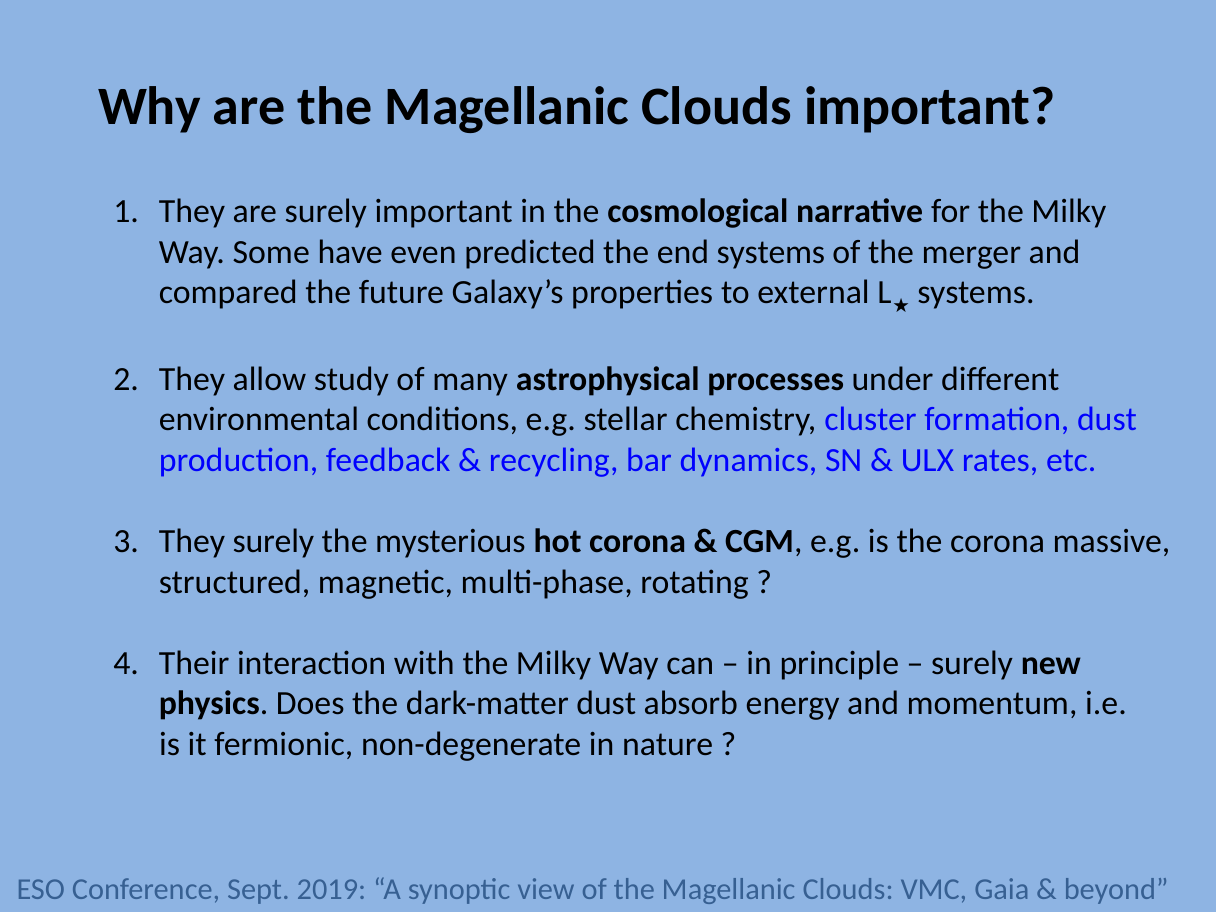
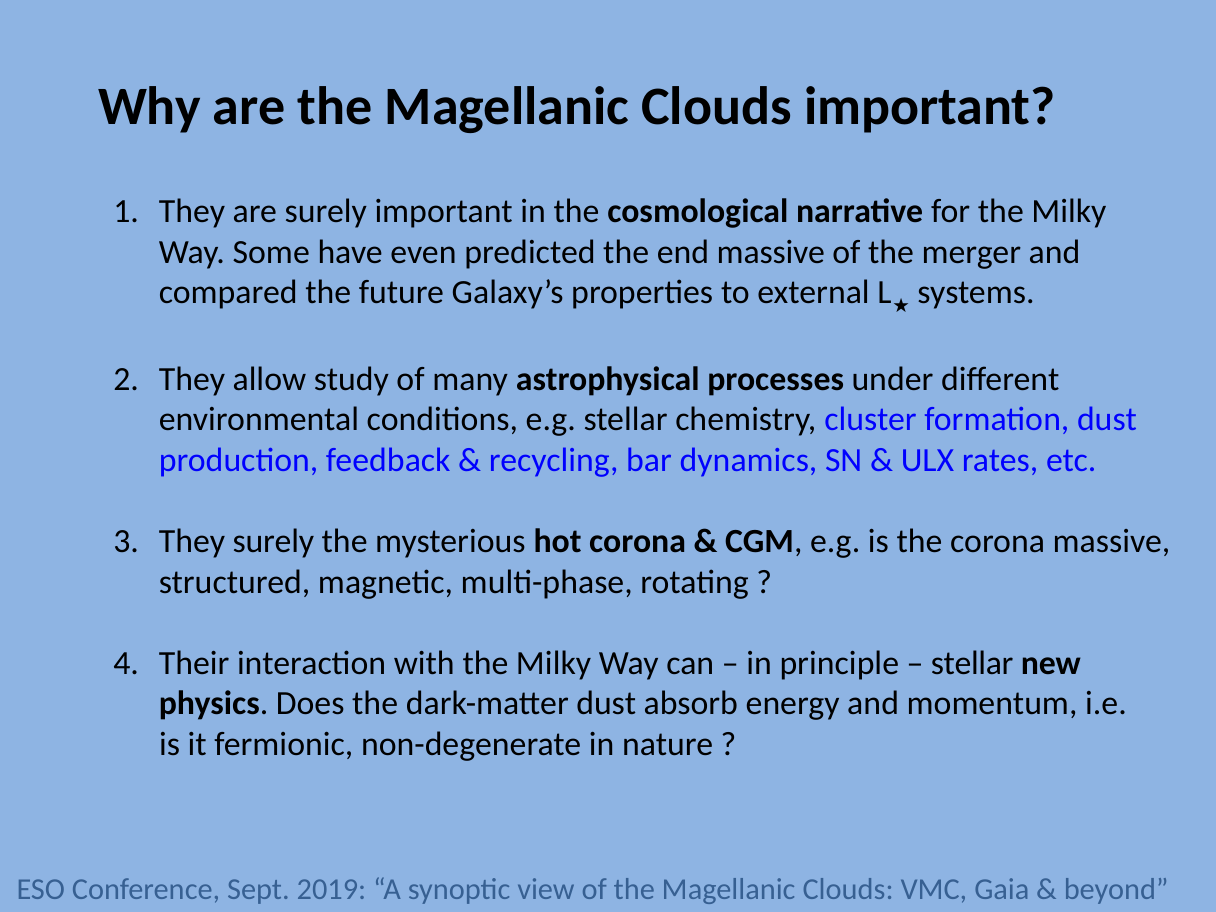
end systems: systems -> massive
surely at (972, 663): surely -> stellar
